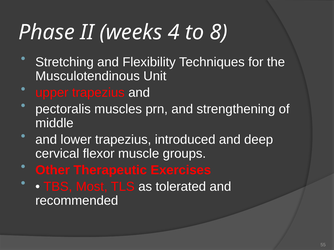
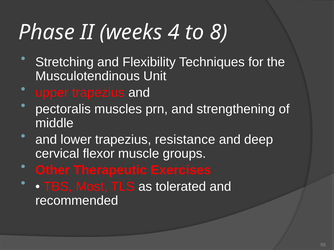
introduced: introduced -> resistance
